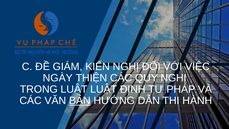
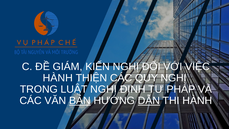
NGÀY at (58, 78): NGÀY -> HÀNH
LUẬT LUẬT: LUẬT -> NGHỊ
DẪN underline: none -> present
